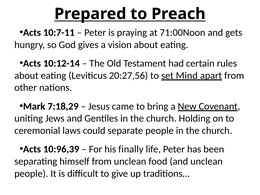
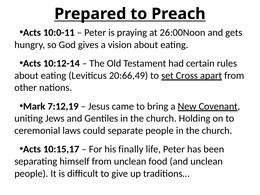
10:7-11: 10:7-11 -> 10:0-11
71:00Noon: 71:00Noon -> 26:00Noon
20:27,56: 20:27,56 -> 20:66,49
Mind: Mind -> Cross
7:18,29: 7:18,29 -> 7:12,19
10:96,39: 10:96,39 -> 10:15,17
